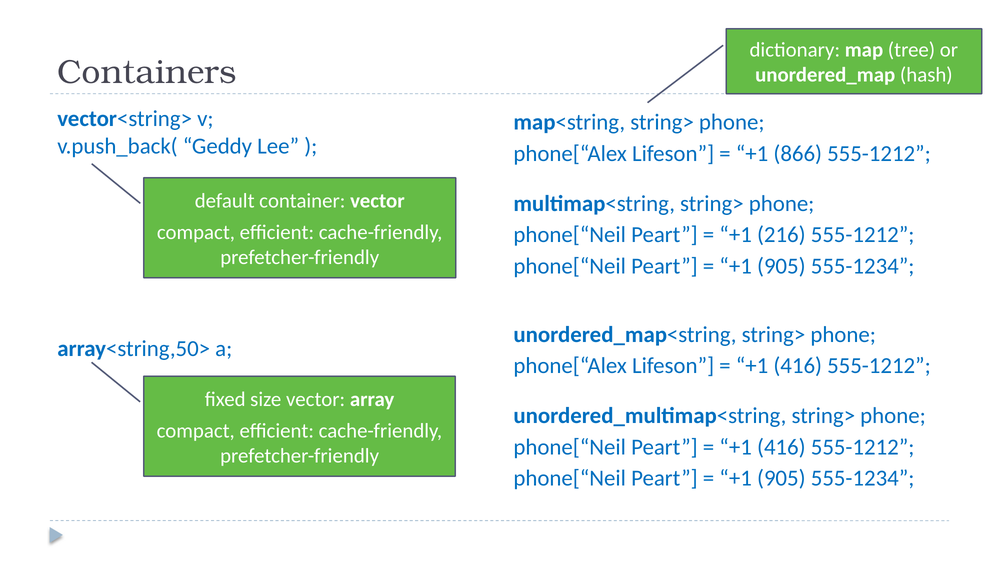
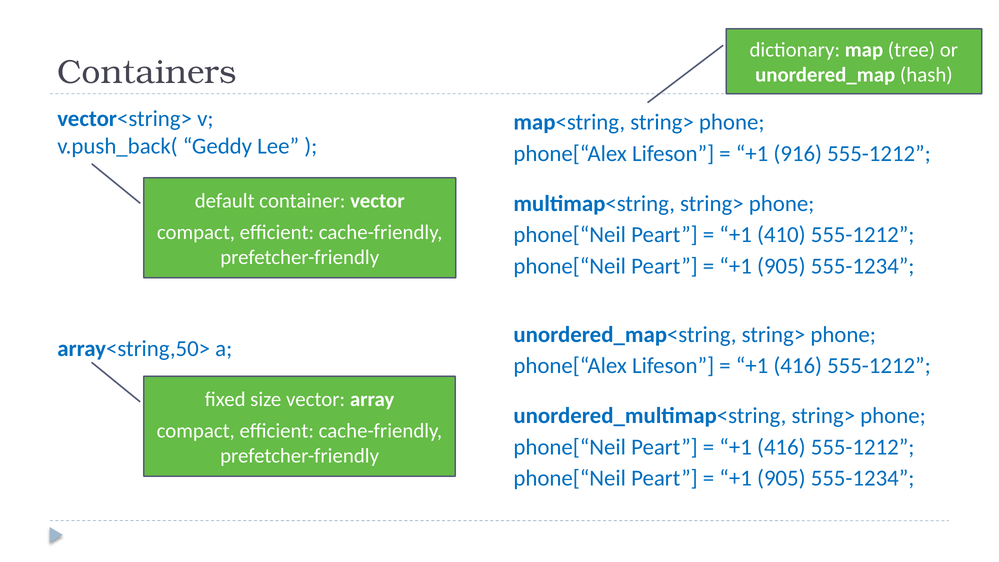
866: 866 -> 916
216: 216 -> 410
